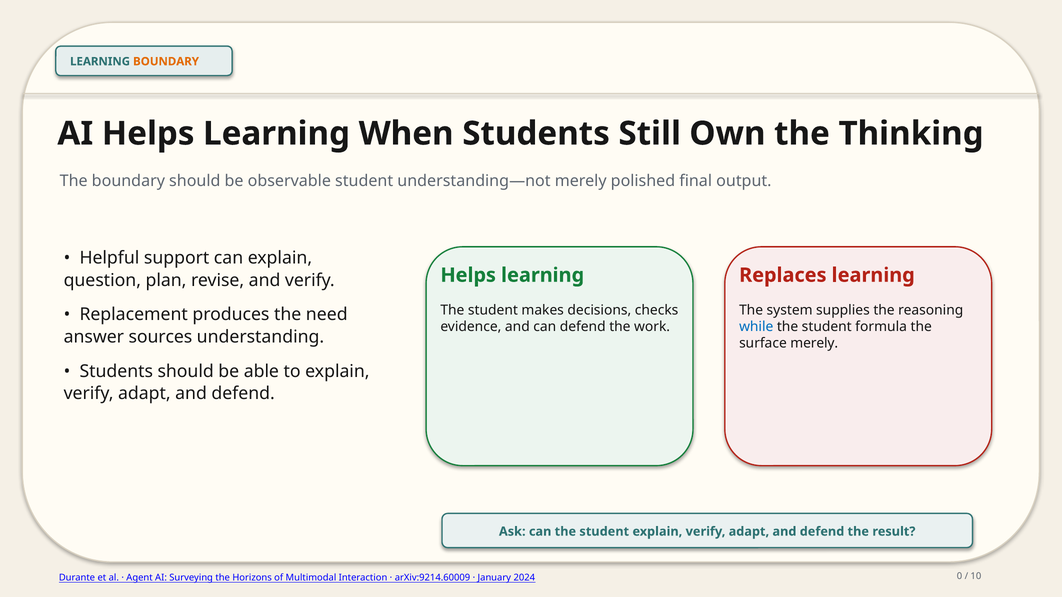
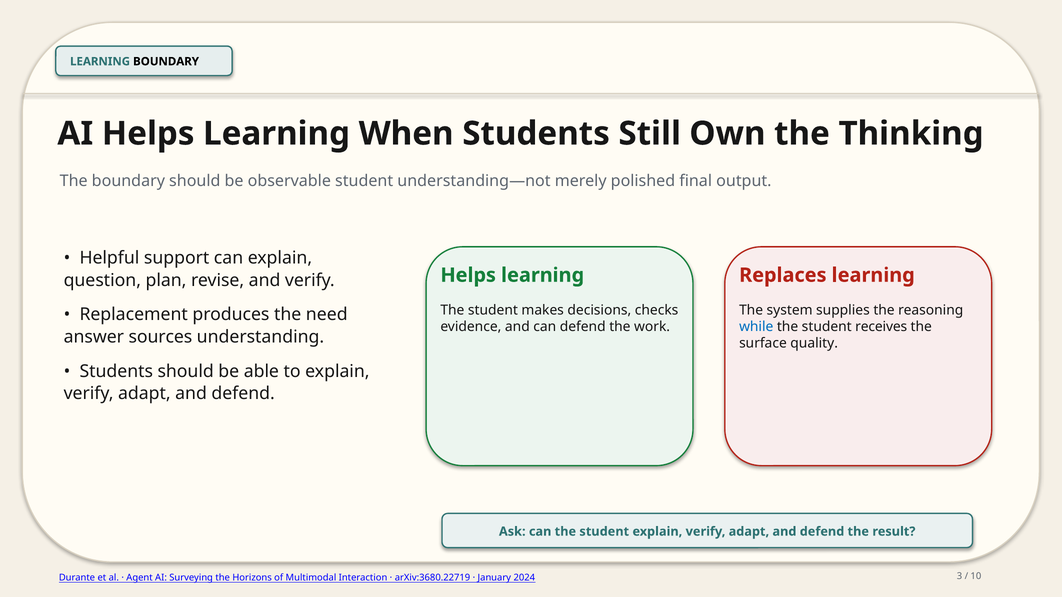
BOUNDARY at (166, 62) colour: orange -> black
formula: formula -> receives
surface merely: merely -> quality
arXiv:9214.60009: arXiv:9214.60009 -> arXiv:3680.22719
0: 0 -> 3
